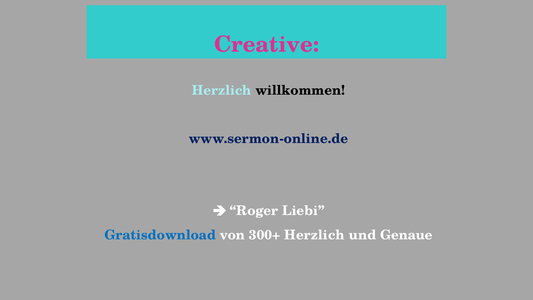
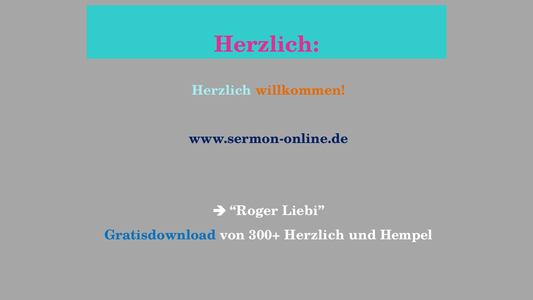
Creative at (266, 44): Creative -> Herzlich
willkommen colour: black -> orange
Genaue: Genaue -> Hempel
